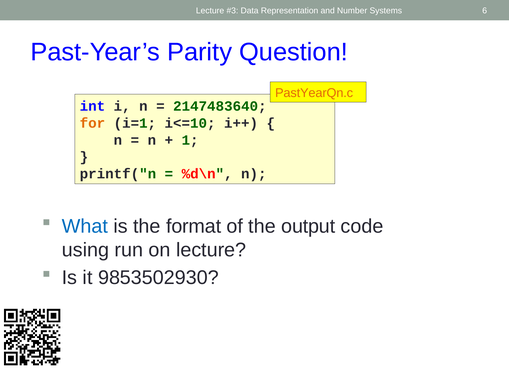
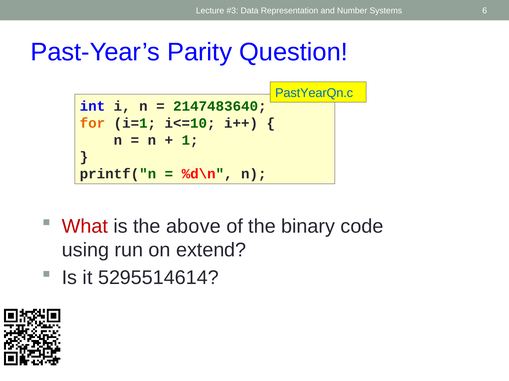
PastYearQn.c colour: orange -> blue
What colour: blue -> red
format: format -> above
output: output -> binary
on lecture: lecture -> extend
9853502930: 9853502930 -> 5295514614
